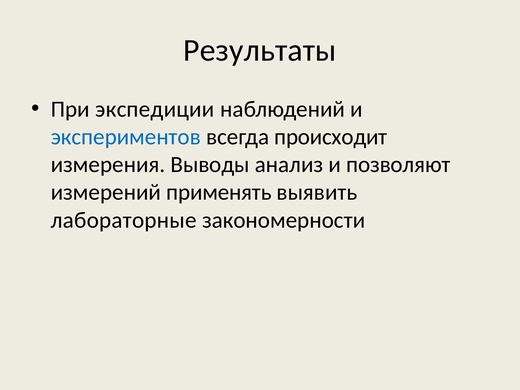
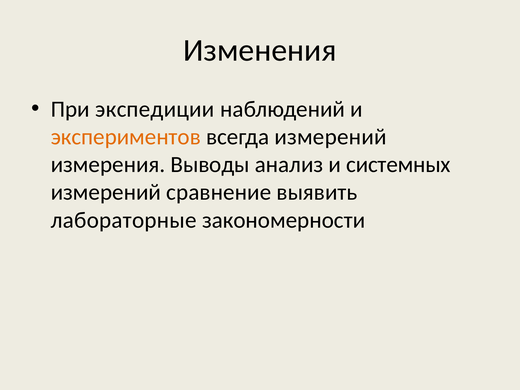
Результаты: Результаты -> Изменения
экспериментов colour: blue -> orange
всегда происходит: происходит -> измерений
позволяют: позволяют -> системных
применять: применять -> сравнение
